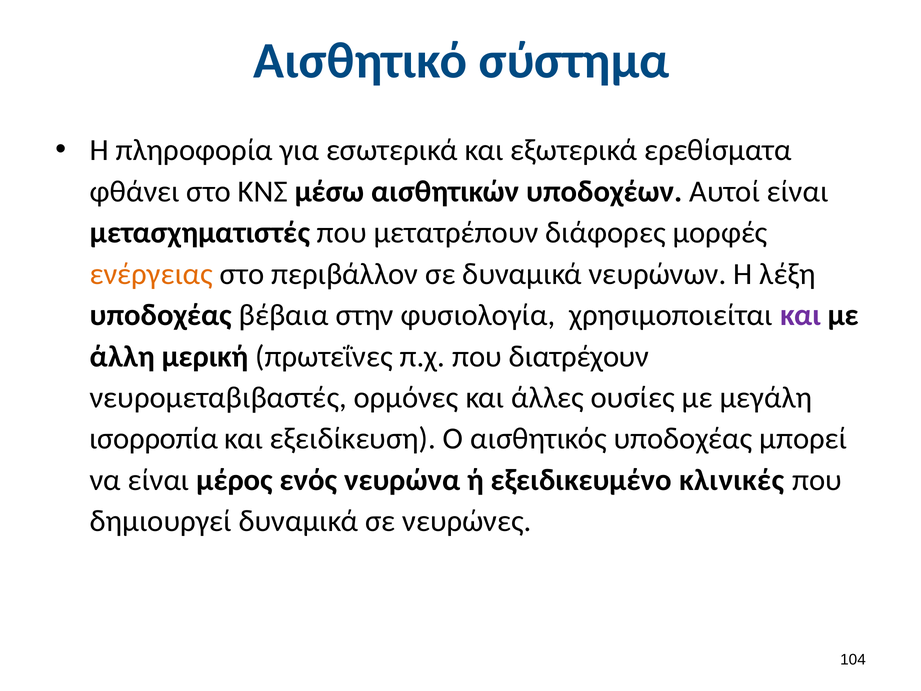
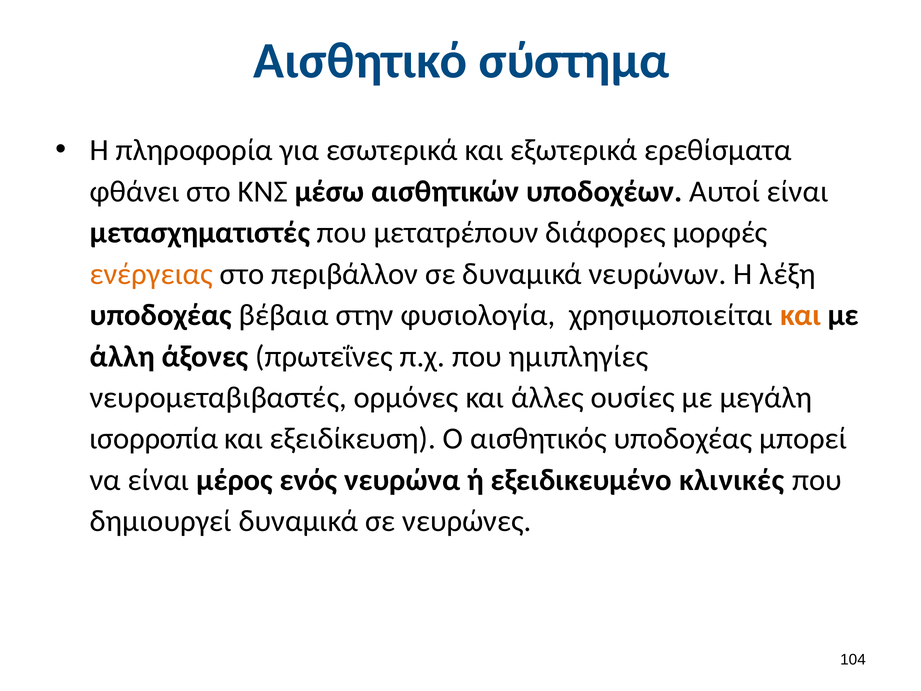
και at (801, 315) colour: purple -> orange
μερική: μερική -> άξονες
διατρέχουν: διατρέχουν -> ημιπληγίες
